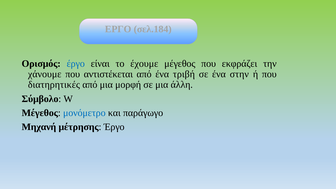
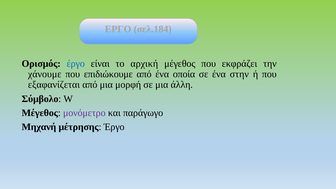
έχουμε: έχουμε -> αρχική
αντιστέκεται: αντιστέκεται -> επιδιώκουμε
τριβή: τριβή -> οποία
διατηρητικές: διατηρητικές -> εξαφανίζεται
μονόμετρο colour: blue -> purple
